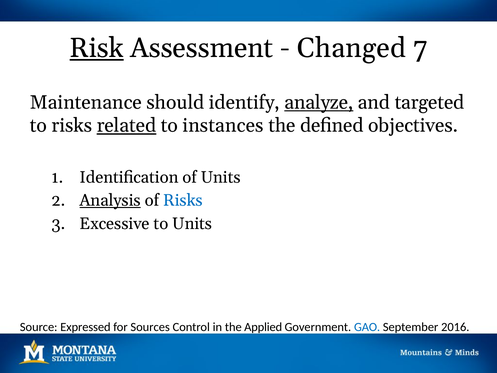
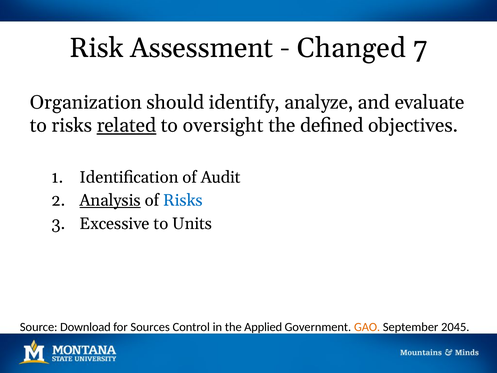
Risk underline: present -> none
Maintenance: Maintenance -> Organization
analyze underline: present -> none
targeted: targeted -> evaluate
instances: instances -> oversight
of Units: Units -> Audit
Expressed: Expressed -> Download
GAO colour: blue -> orange
2016: 2016 -> 2045
